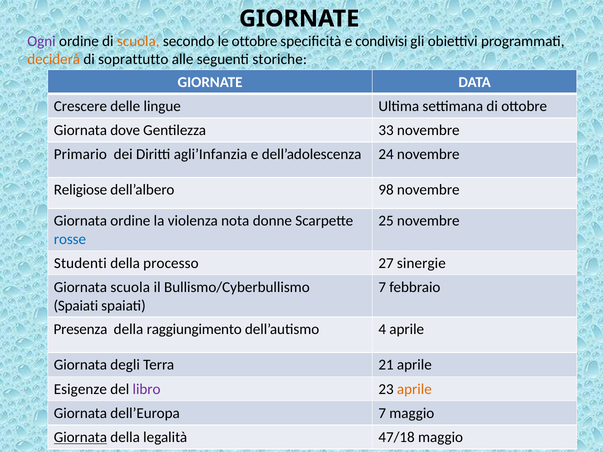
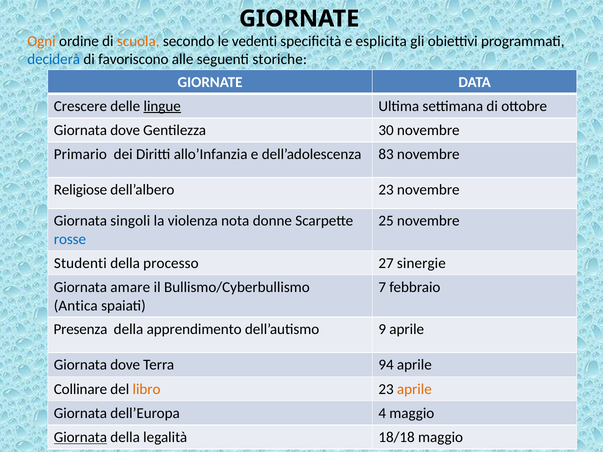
Ogni colour: purple -> orange
le ottobre: ottobre -> vedenti
condivisi: condivisi -> esplicita
deciderà colour: orange -> blue
soprattutto: soprattutto -> favoriscono
lingue underline: none -> present
33: 33 -> 30
agli’Infanzia: agli’Infanzia -> allo’Infanzia
24: 24 -> 83
dell’albero 98: 98 -> 23
Giornata ordine: ordine -> singoli
Giornata scuola: scuola -> amare
Spaiati at (76, 306): Spaiati -> Antica
raggiungimento: raggiungimento -> apprendimento
4: 4 -> 9
degli at (125, 365): degli -> dove
21: 21 -> 94
Esigenze: Esigenze -> Collinare
libro colour: purple -> orange
dell’Europa 7: 7 -> 4
47/18: 47/18 -> 18/18
